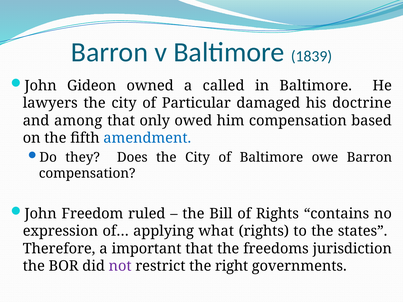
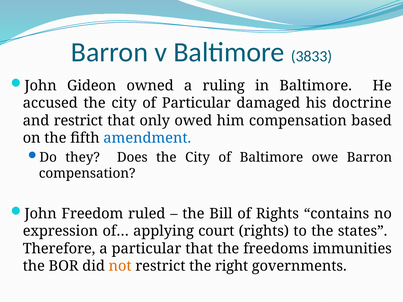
1839: 1839 -> 3833
called: called -> ruling
lawyers: lawyers -> accused
and among: among -> restrict
what: what -> court
a important: important -> particular
jurisdiction: jurisdiction -> immunities
not colour: purple -> orange
